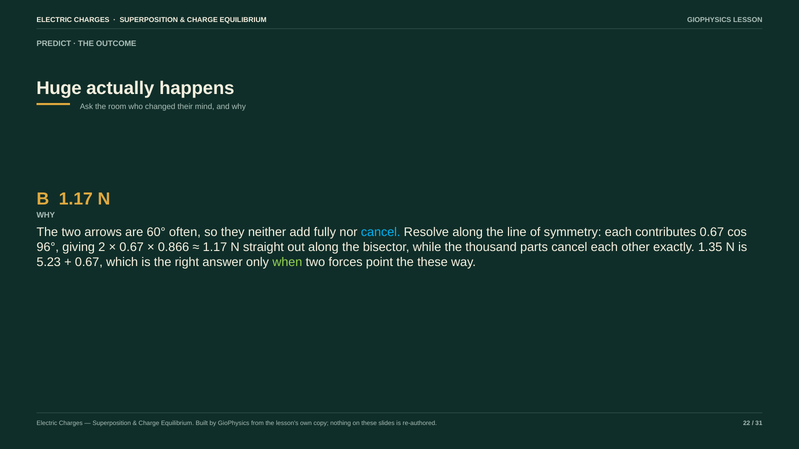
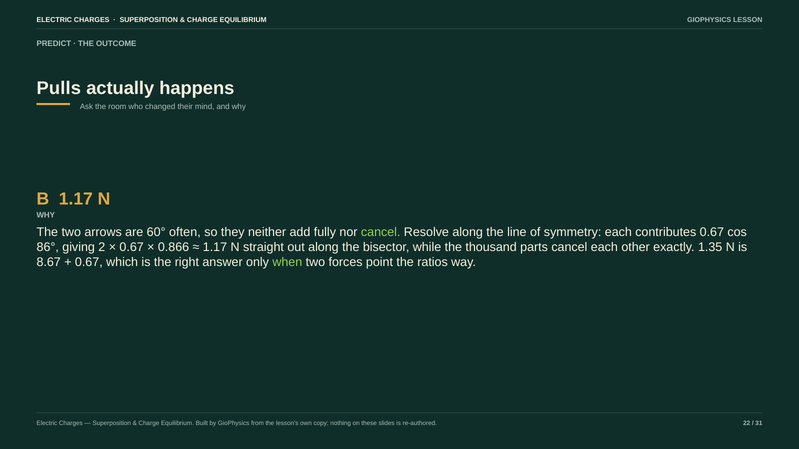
Huge: Huge -> Pulls
cancel at (381, 232) colour: light blue -> light green
96°: 96° -> 86°
5.23: 5.23 -> 8.67
the these: these -> ratios
